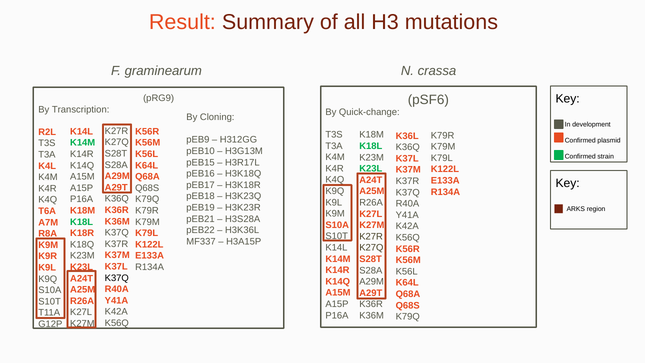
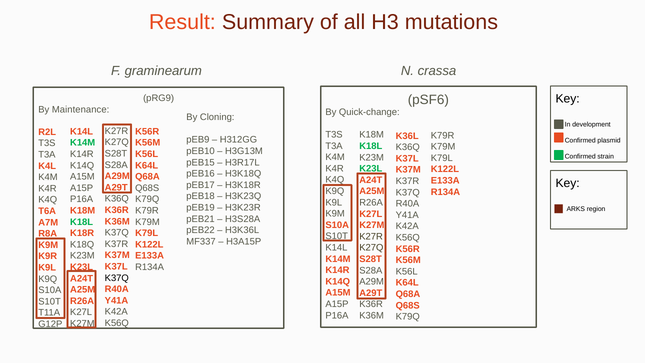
Transcription: Transcription -> Maintenance
